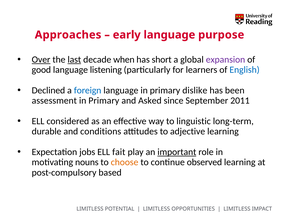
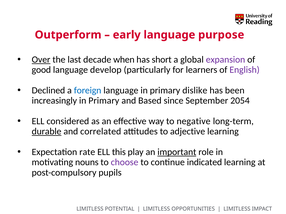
Approaches: Approaches -> Outperform
last underline: present -> none
listening: listening -> develop
English colour: blue -> purple
assessment: assessment -> increasingly
Asked: Asked -> Based
2011: 2011 -> 2054
linguistic: linguistic -> negative
durable underline: none -> present
conditions: conditions -> correlated
jobs: jobs -> rate
fait: fait -> this
choose colour: orange -> purple
observed: observed -> indicated
based: based -> pupils
